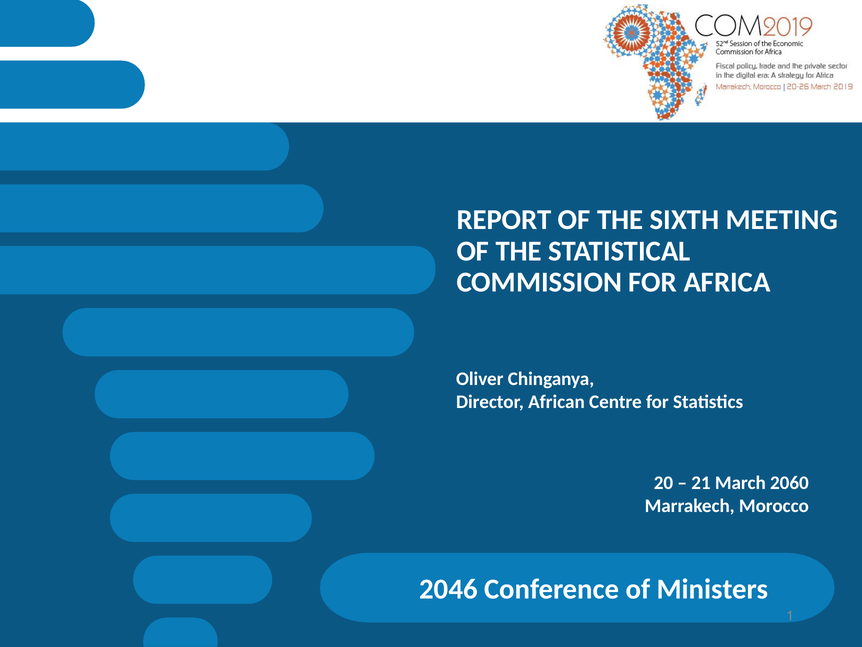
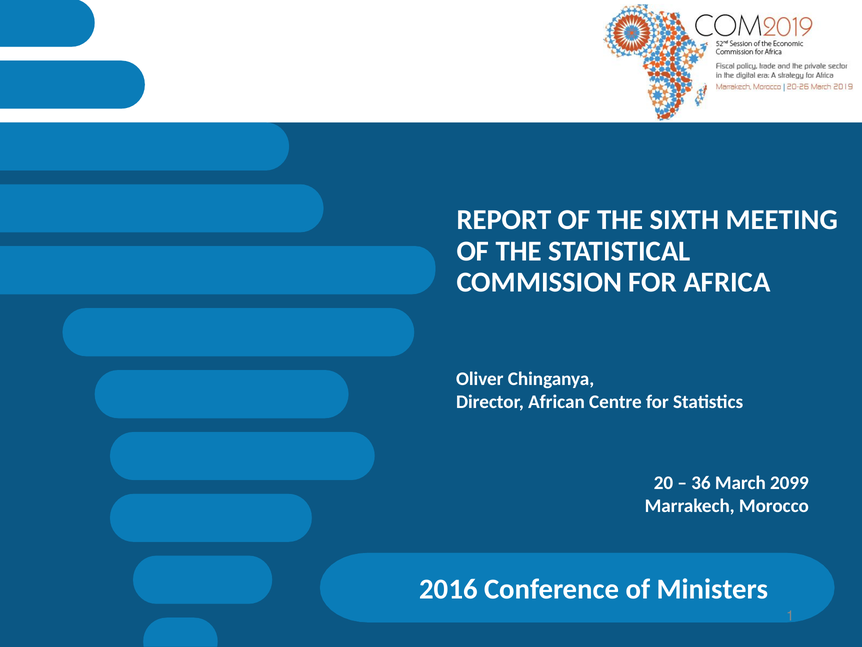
21: 21 -> 36
2060: 2060 -> 2099
2046: 2046 -> 2016
